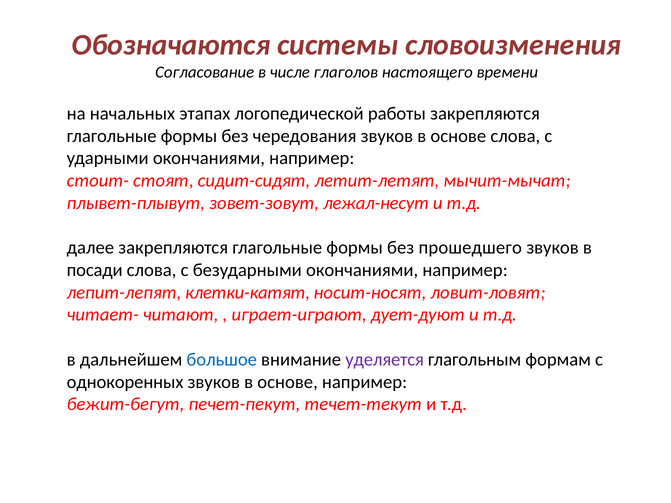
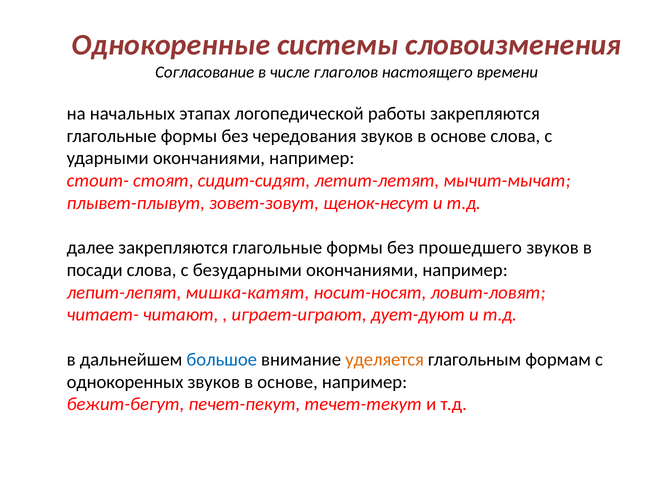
Обозначаются: Обозначаются -> Однокоренные
лежал-несут: лежал-несут -> щенок-несут
клетки-катят: клетки-катят -> мишка-катят
уделяется colour: purple -> orange
